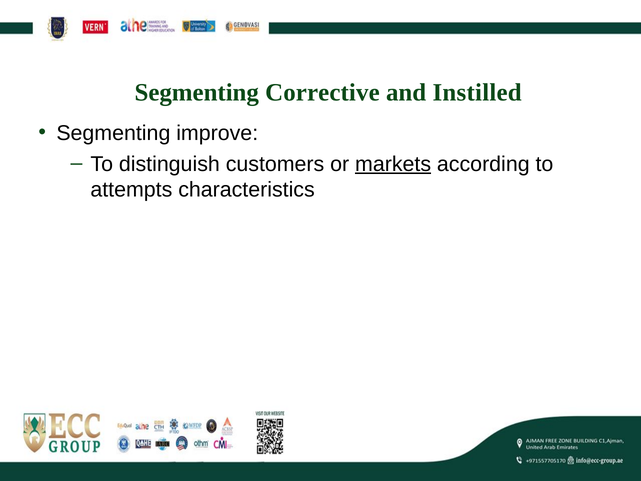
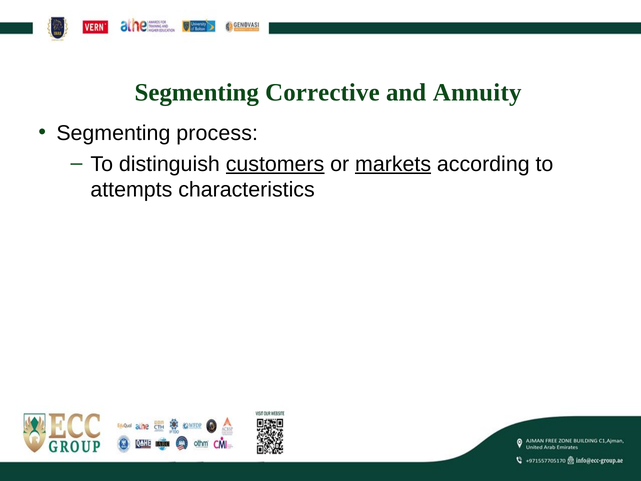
Instilled: Instilled -> Annuity
improve: improve -> process
customers underline: none -> present
